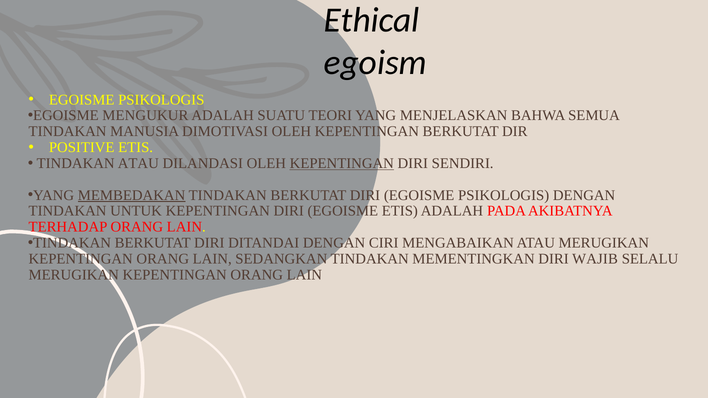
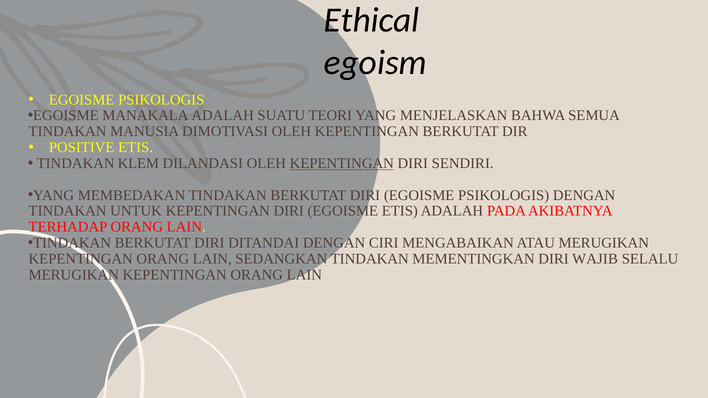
MENGUKUR: MENGUKUR -> MANAKALA
TINDAKAN ATAU: ATAU -> KLEM
MEMBEDAKAN underline: present -> none
